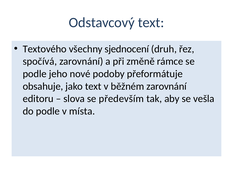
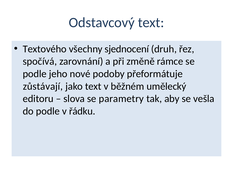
obsahuje: obsahuje -> zůstávají
běžném zarovnání: zarovnání -> umělecký
především: především -> parametry
místa: místa -> řádku
